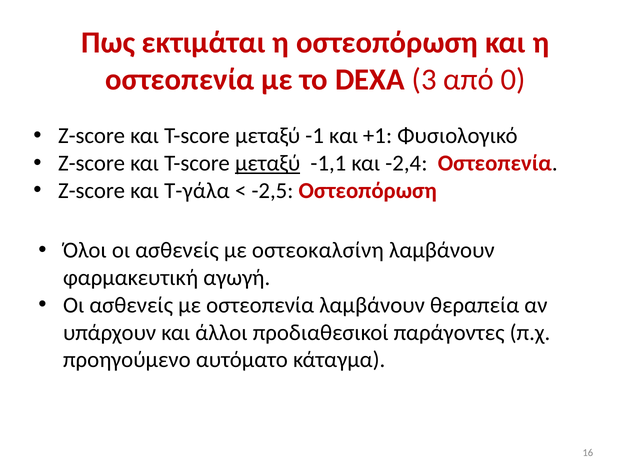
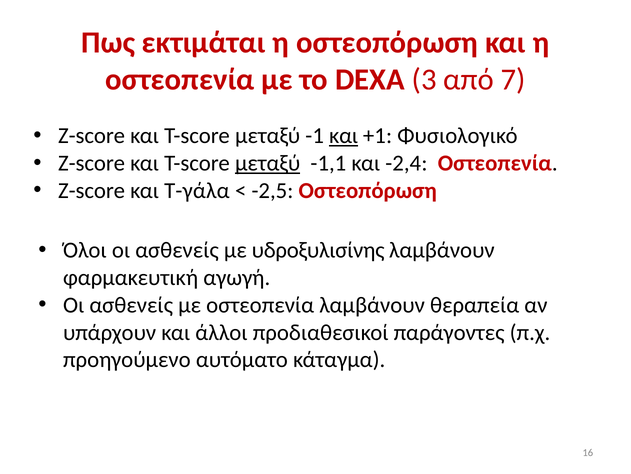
0: 0 -> 7
και at (344, 136) underline: none -> present
οστεοκαλσίνη: οστεοκαλσίνη -> υδροξυλισίνης
